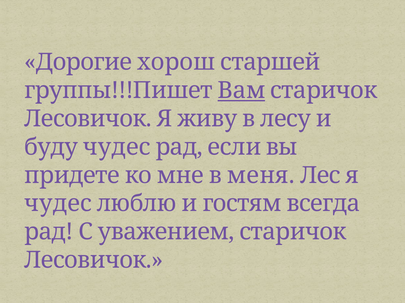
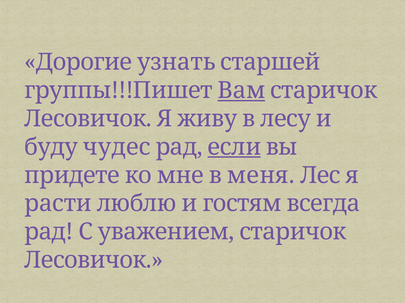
хорош: хорош -> узнать
если underline: none -> present
чудес at (58, 204): чудес -> расти
